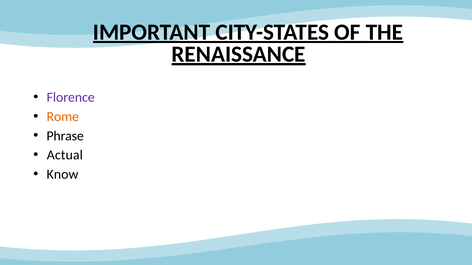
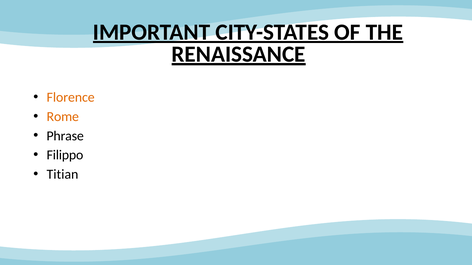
Florence colour: purple -> orange
Actual: Actual -> Filippo
Know: Know -> Titian
